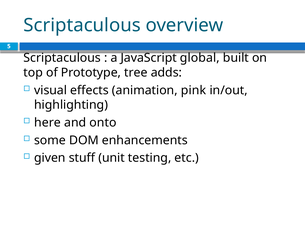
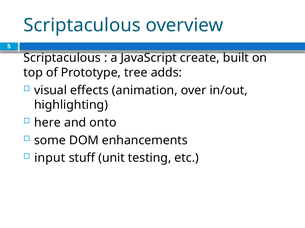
global: global -> create
pink: pink -> over
given: given -> input
